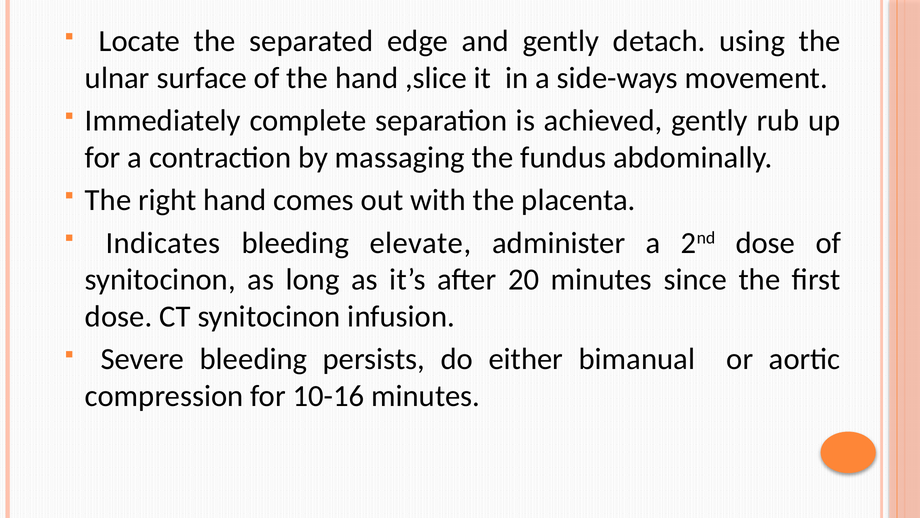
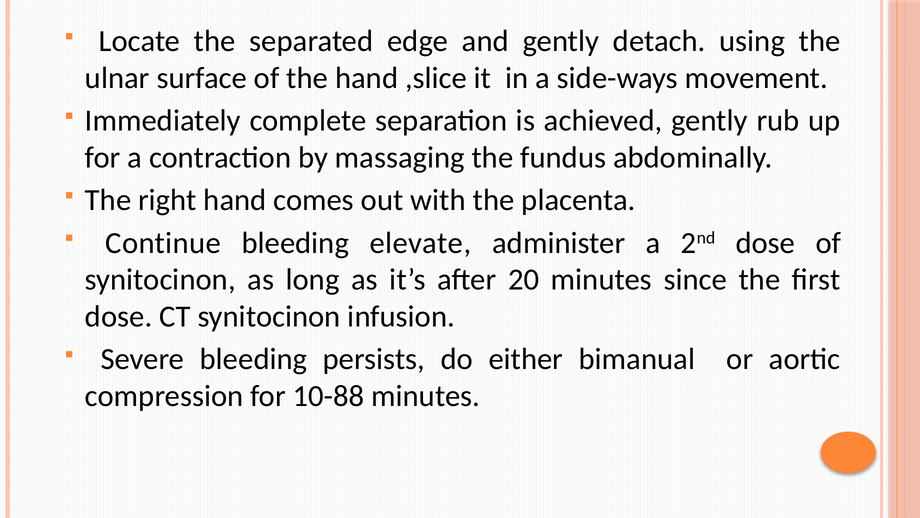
Indicates: Indicates -> Continue
10-16: 10-16 -> 10-88
